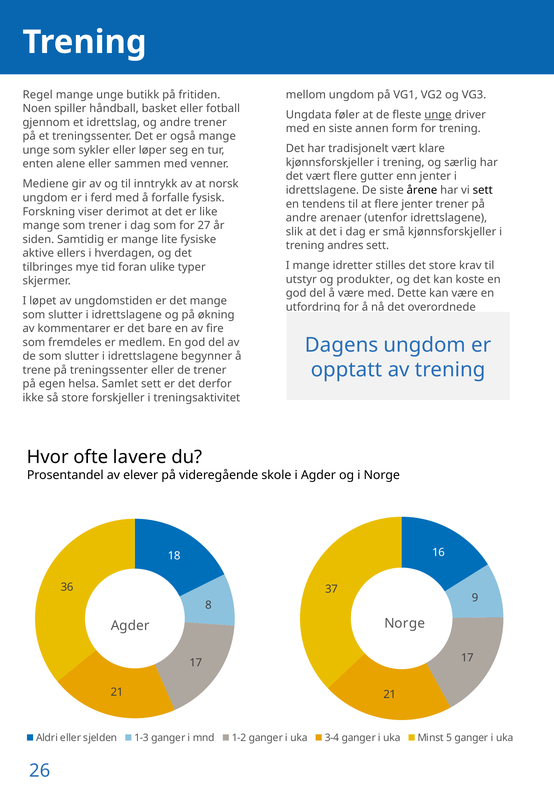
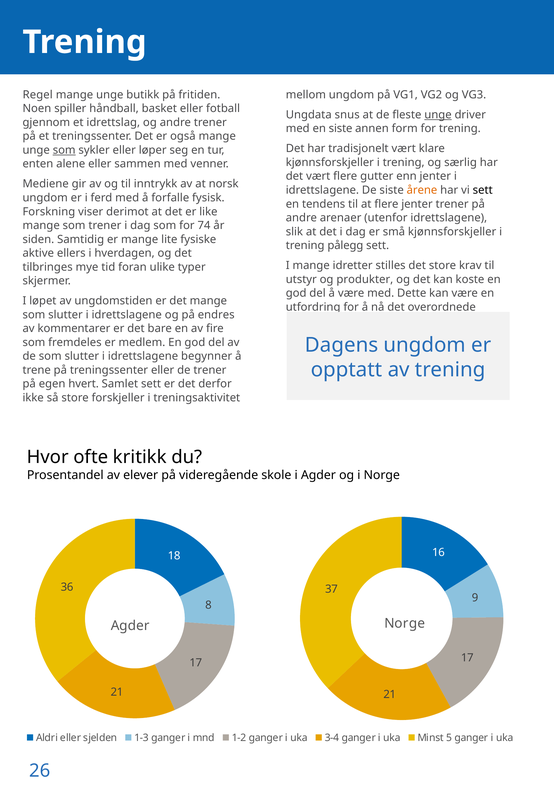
føler: føler -> snus
som at (64, 150) underline: none -> present
årene colour: black -> orange
27: 27 -> 74
andres: andres -> pålegg
økning: økning -> endres
helsa: helsa -> hvert
lavere: lavere -> kritikk
